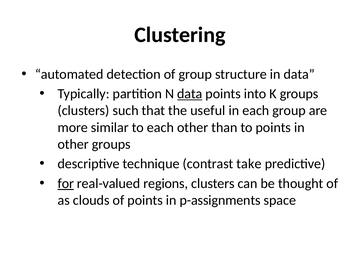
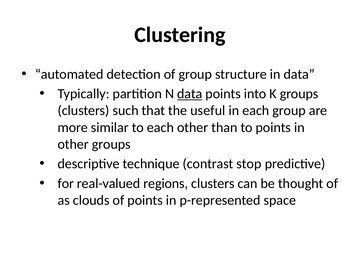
take: take -> stop
for underline: present -> none
p-assignments: p-assignments -> p-represented
